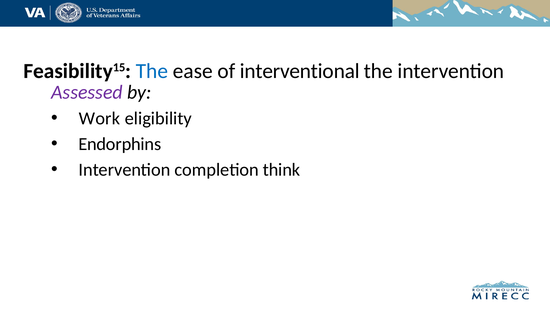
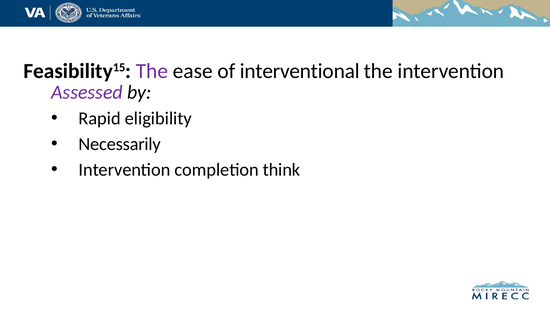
The at (152, 71) colour: blue -> purple
Work: Work -> Rapid
Endorphins: Endorphins -> Necessarily
